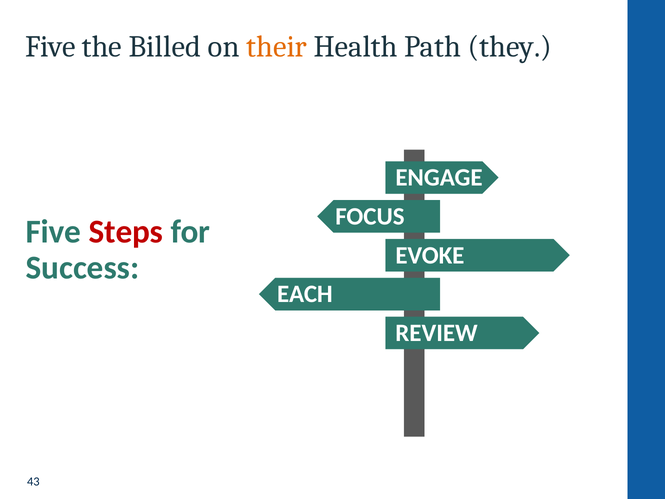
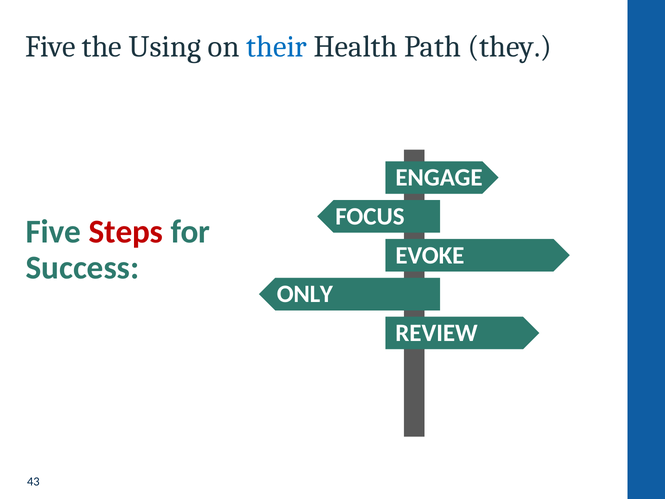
Billed: Billed -> Using
their colour: orange -> blue
EACH: EACH -> ONLY
